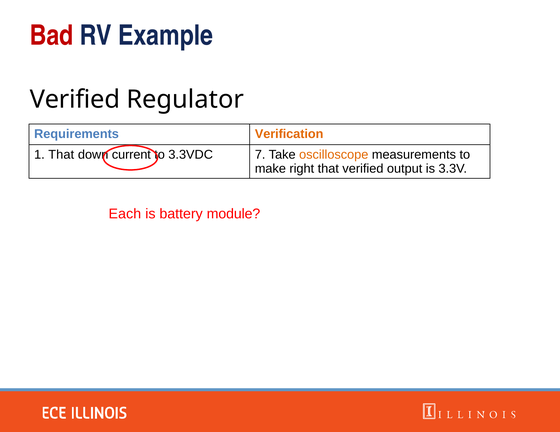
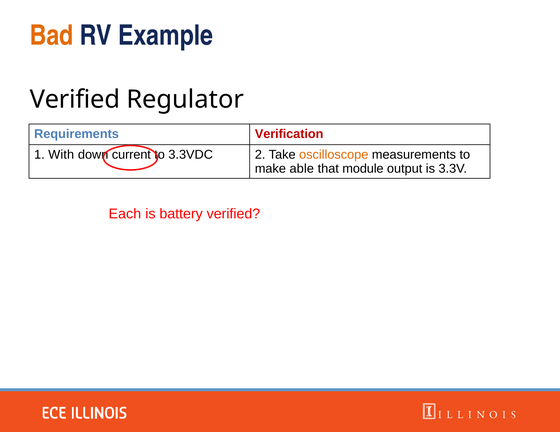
Bad colour: red -> orange
Verification colour: orange -> red
1 That: That -> With
7: 7 -> 2
right: right -> able
that verified: verified -> module
battery module: module -> verified
